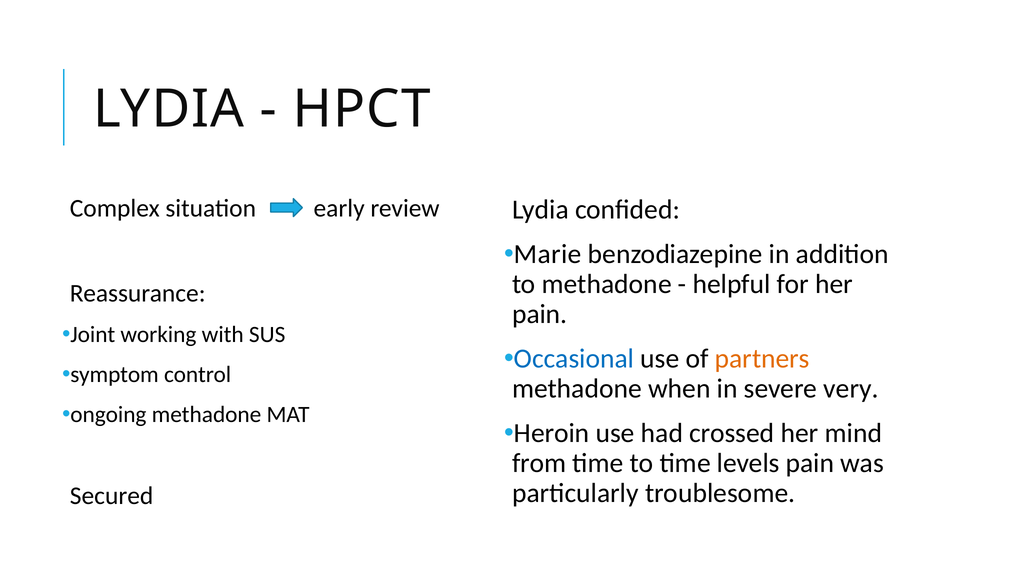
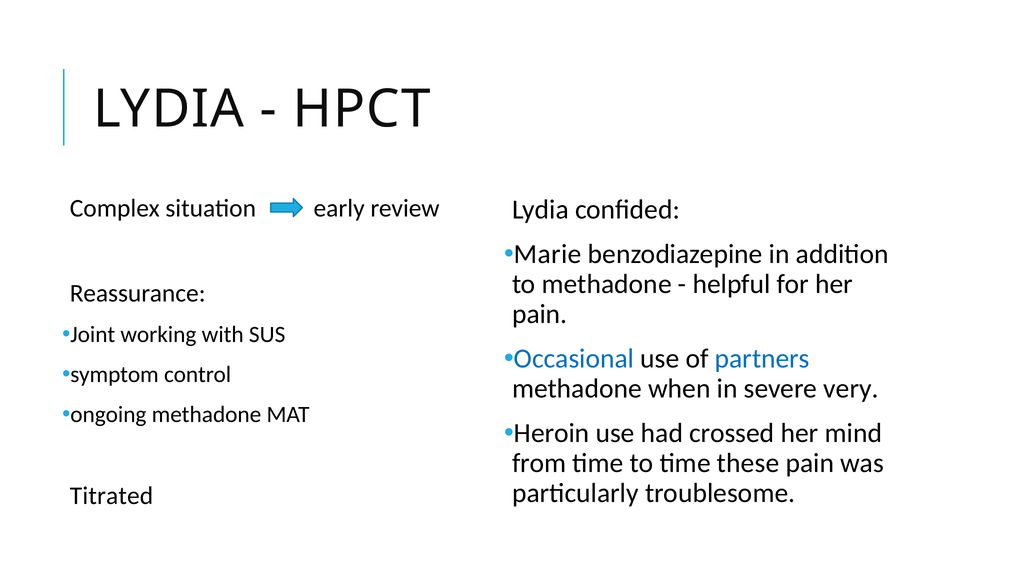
partners colour: orange -> blue
levels: levels -> these
Secured: Secured -> Titrated
